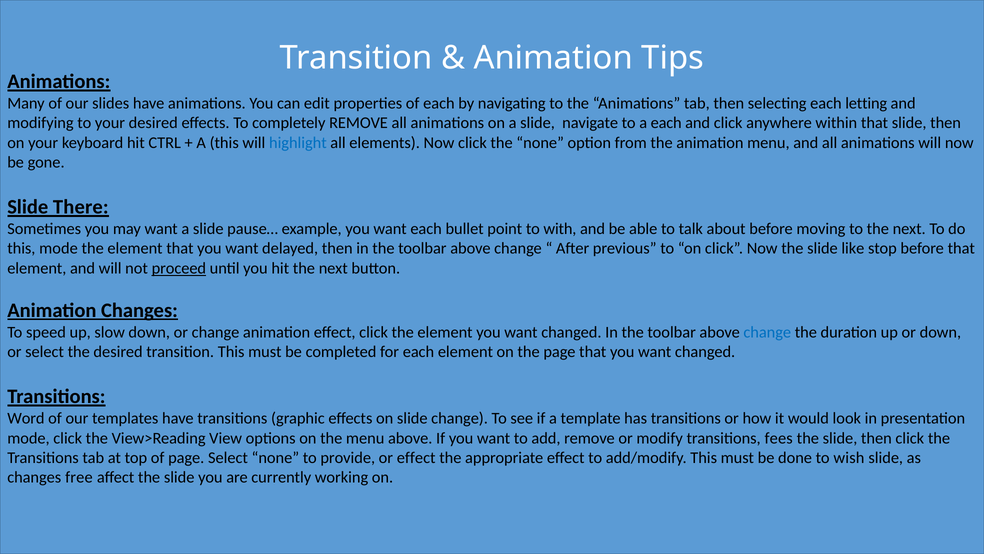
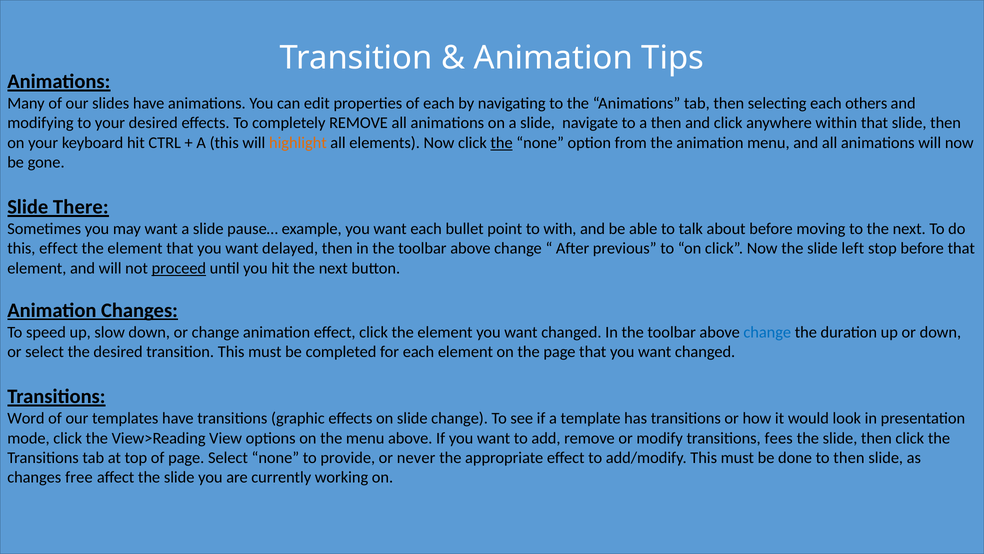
letting: letting -> others
a each: each -> then
highlight colour: blue -> orange
the at (502, 143) underline: none -> present
this mode: mode -> effect
like: like -> left
or effect: effect -> never
to wish: wish -> then
